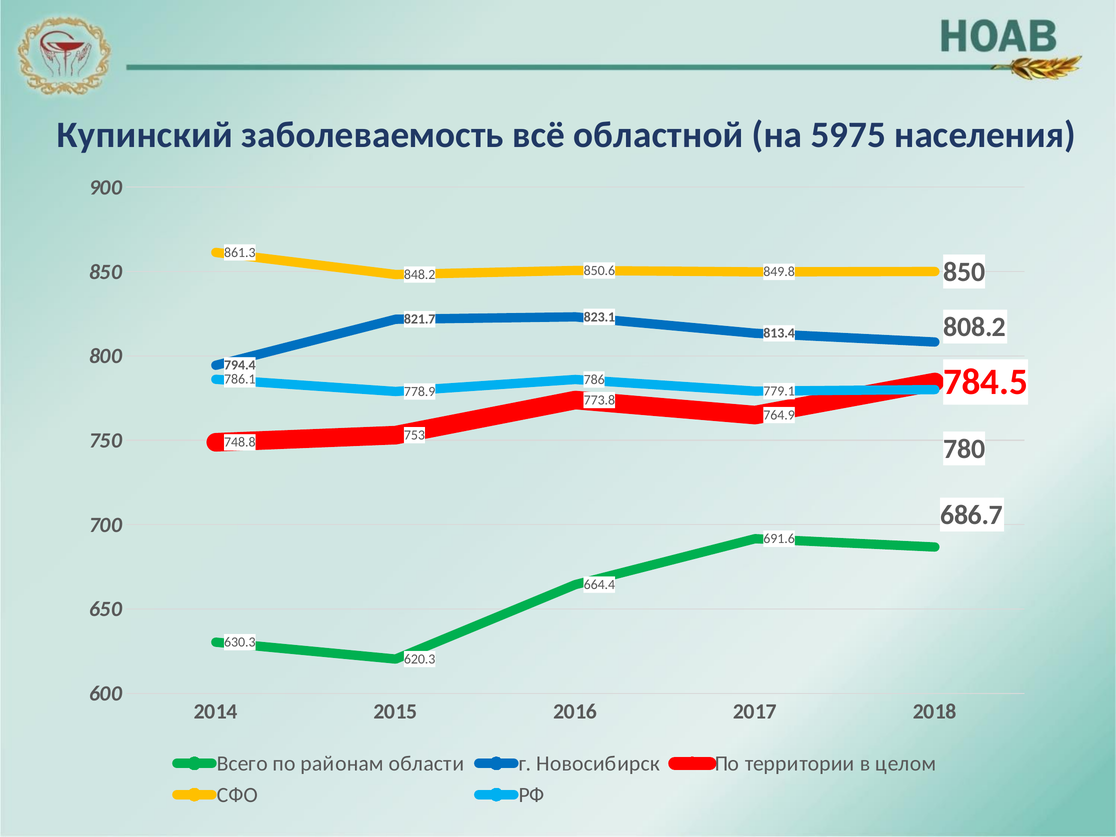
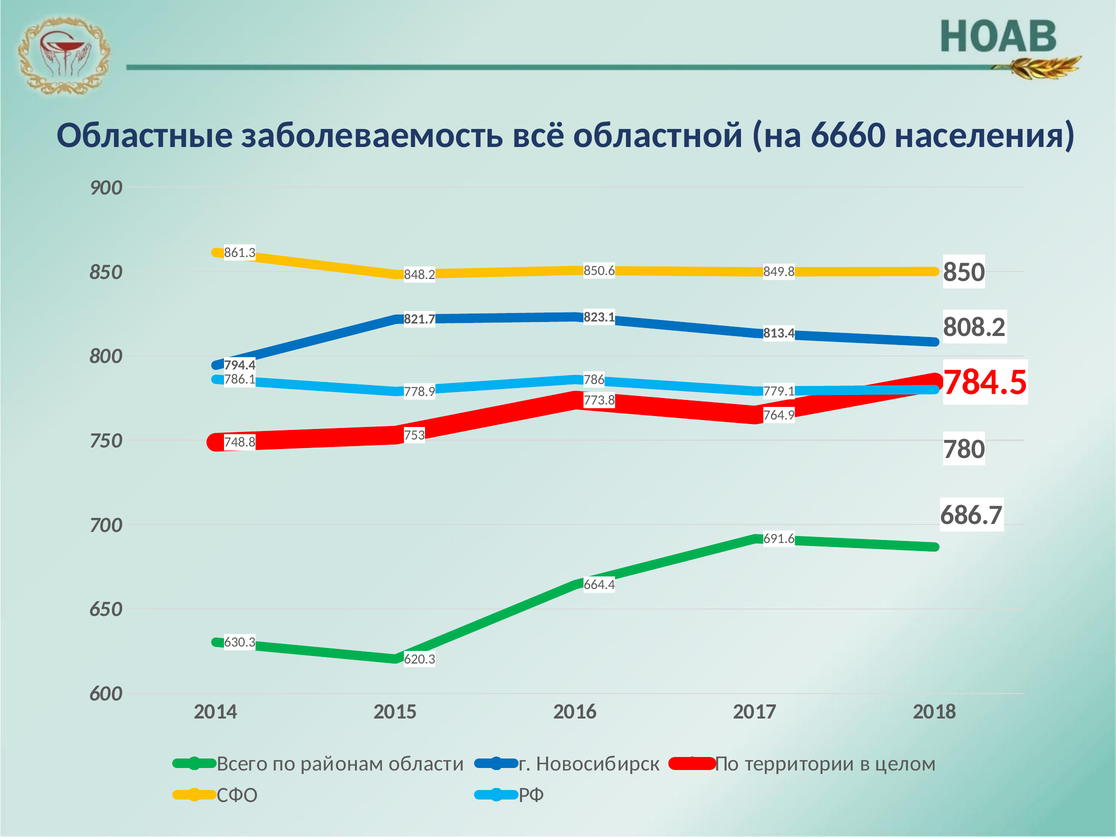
Купинский: Купинский -> Областные
5975: 5975 -> 6660
